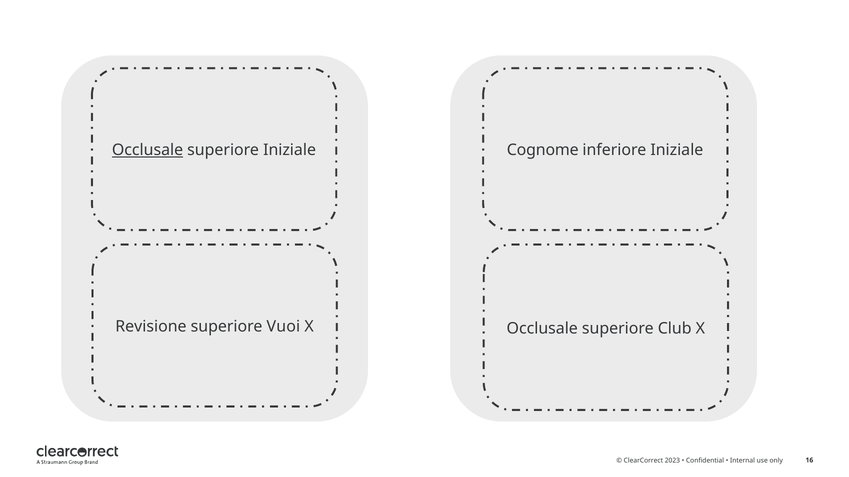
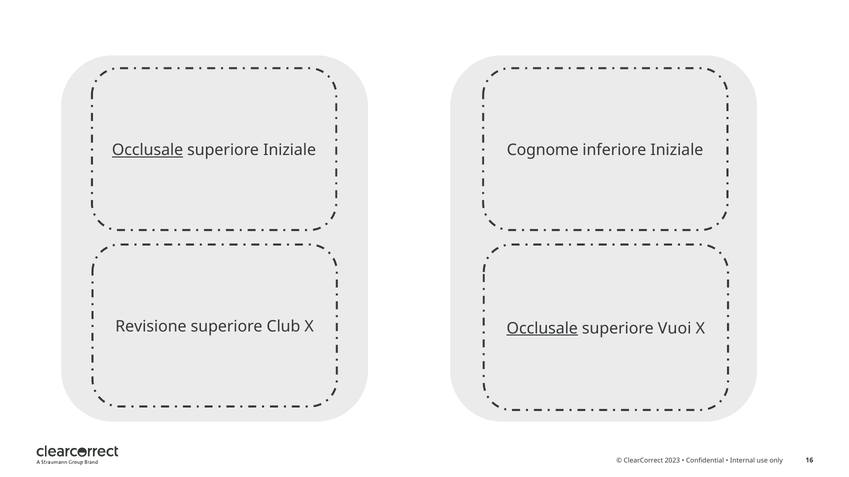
Vuoi: Vuoi -> Club
Occlusale at (542, 329) underline: none -> present
Club: Club -> Vuoi
